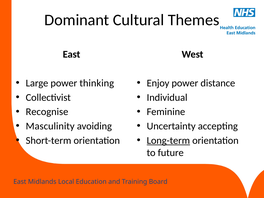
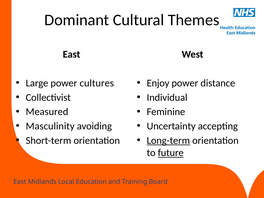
thinking: thinking -> cultures
Recognise: Recognise -> Measured
future underline: none -> present
